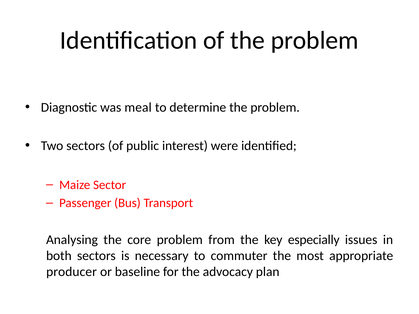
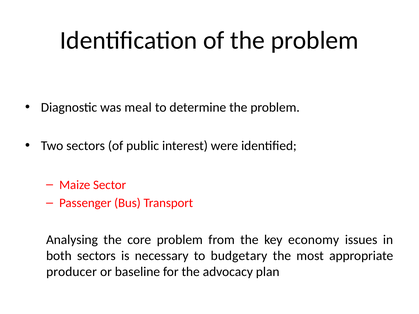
especially: especially -> economy
commuter: commuter -> budgetary
